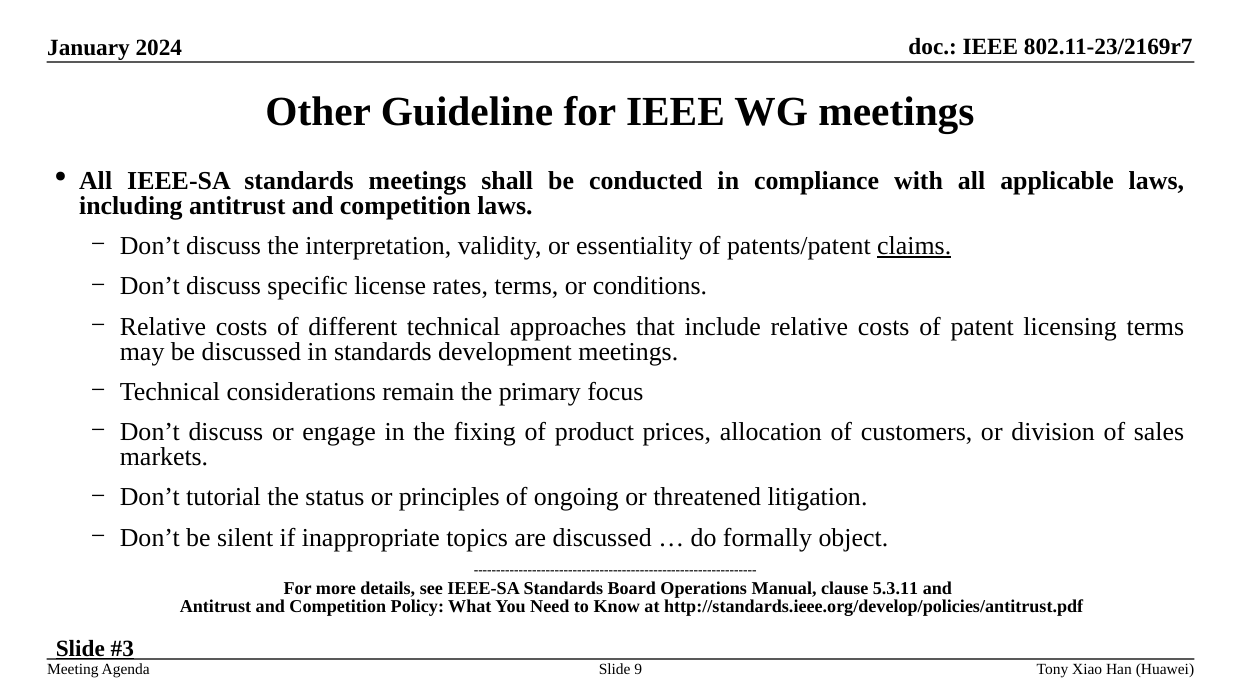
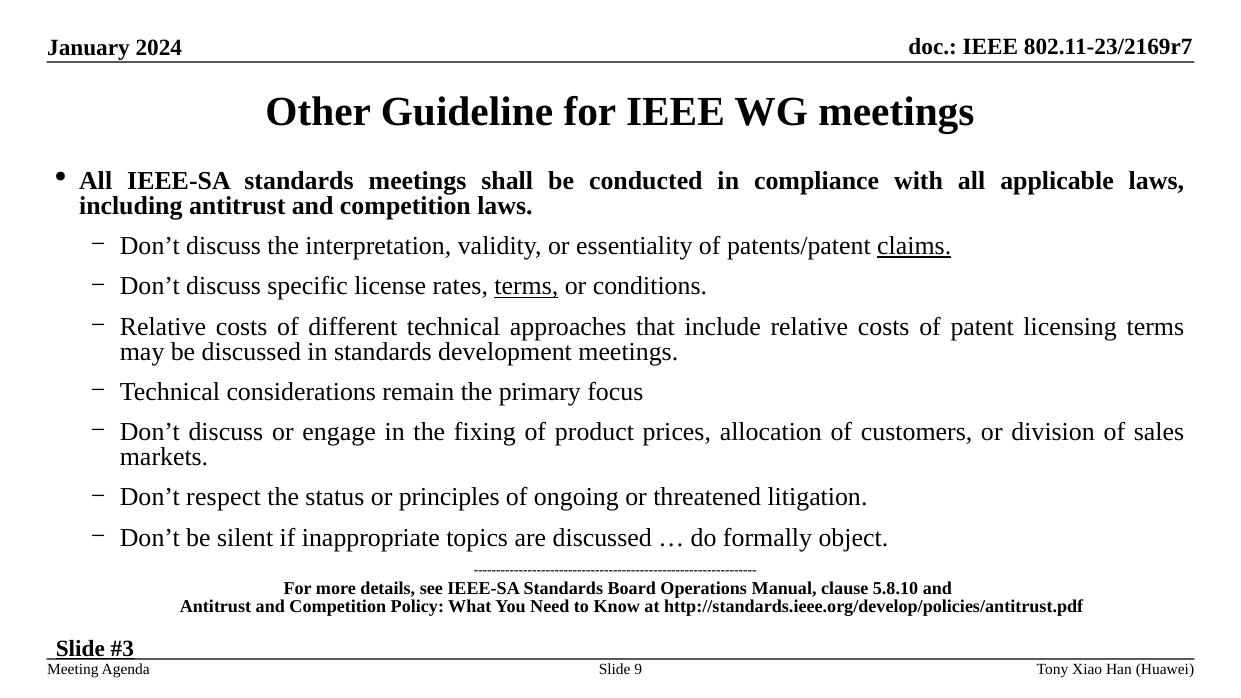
terms at (526, 286) underline: none -> present
tutorial: tutorial -> respect
5.3.11: 5.3.11 -> 5.8.10
